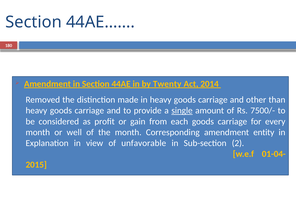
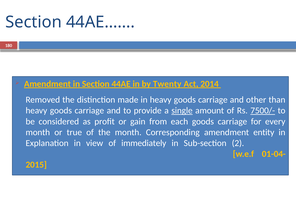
7500/- underline: none -> present
well: well -> true
unfavorable: unfavorable -> immediately
